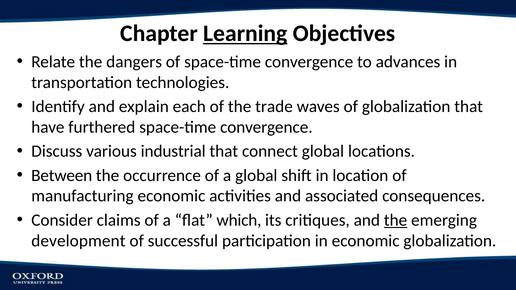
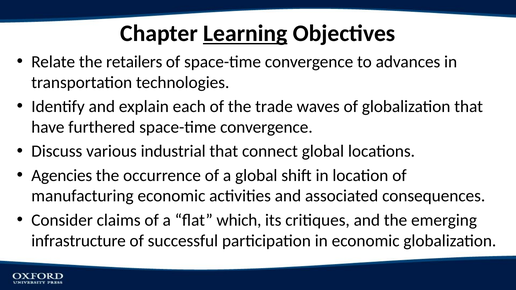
dangers: dangers -> retailers
Between: Between -> Agencies
the at (396, 220) underline: present -> none
development: development -> infrastructure
